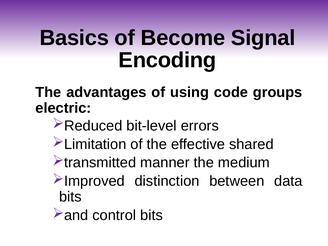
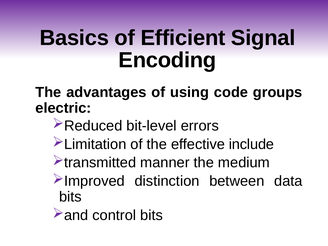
Become: Become -> Efficient
shared: shared -> include
